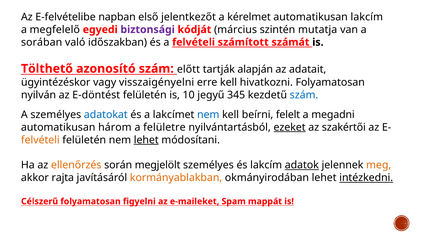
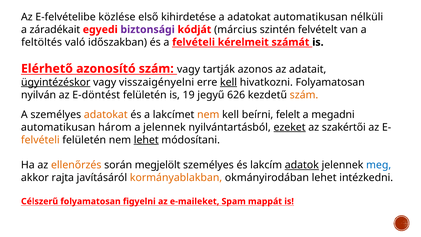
napban: napban -> közlése
jelentkezőt: jelentkezőt -> kihirdetése
a kérelmet: kérelmet -> adatokat
automatikusan lakcím: lakcím -> nélküli
megfelelő: megfelelő -> záradékait
mutatja: mutatja -> felvételt
sorában: sorában -> feltöltés
számított: számított -> kérelmeit
Tölthető: Tölthető -> Elérhető
szám előtt: előtt -> vagy
alapján: alapján -> azonos
ügyintézéskor underline: none -> present
kell at (229, 82) underline: none -> present
10: 10 -> 19
345: 345 -> 626
szám at (304, 95) colour: blue -> orange
adatokat at (106, 114) colour: blue -> orange
nem at (208, 114) colour: blue -> orange
a felületre: felületre -> jelennek
meg colour: orange -> blue
intézkedni underline: present -> none
